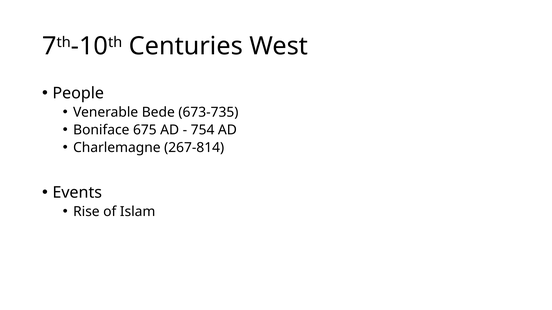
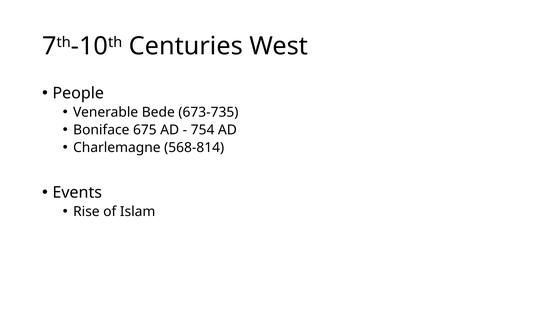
267-814: 267-814 -> 568-814
